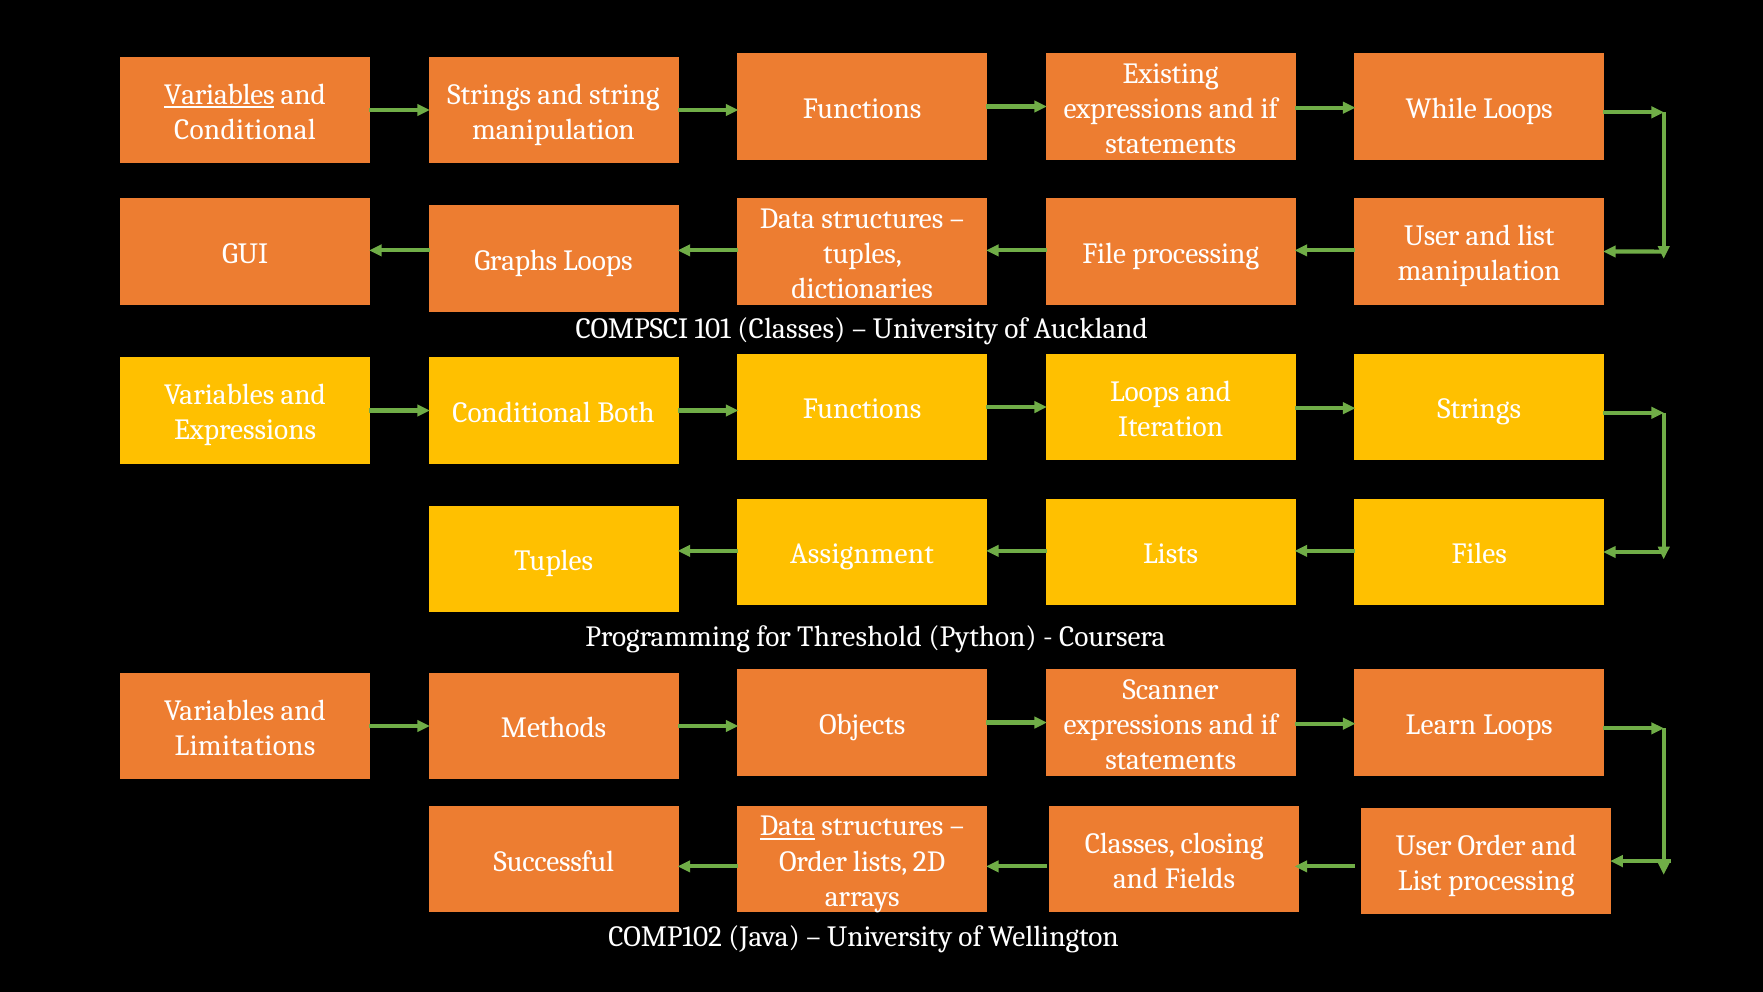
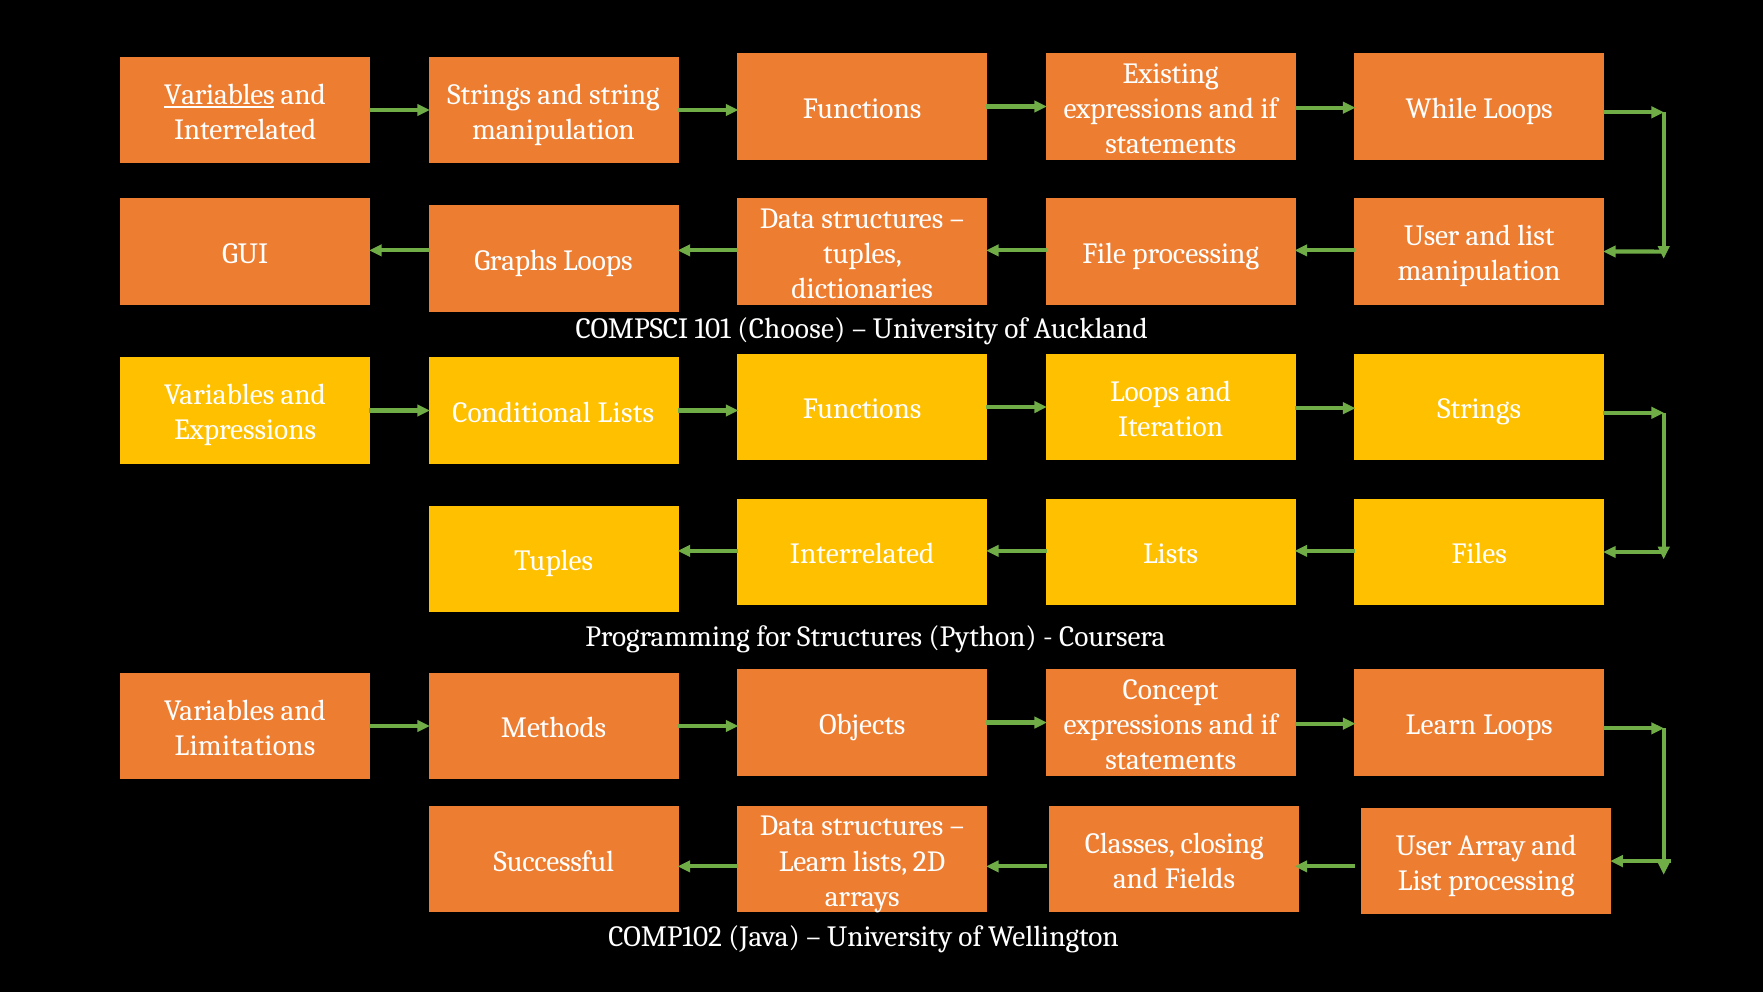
Conditional at (245, 130): Conditional -> Interrelated
101 Classes: Classes -> Choose
Conditional Both: Both -> Lists
Assignment at (862, 554): Assignment -> Interrelated
for Threshold: Threshold -> Structures
Scanner: Scanner -> Concept
Data at (787, 826) underline: present -> none
User Order: Order -> Array
Order at (813, 861): Order -> Learn
